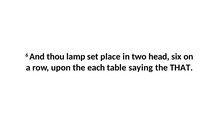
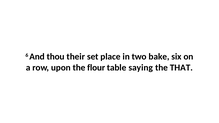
lamp: lamp -> their
head: head -> bake
each: each -> flour
